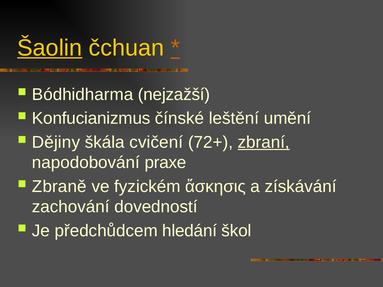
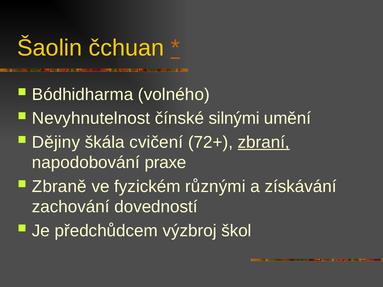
Šaolin underline: present -> none
nejzažší: nejzažší -> volného
Konfucianizmus: Konfucianizmus -> Nevyhnutelnost
leštění: leštění -> silnými
ἄσκησις: ἄσκησις -> různými
hledání: hledání -> výzbroj
